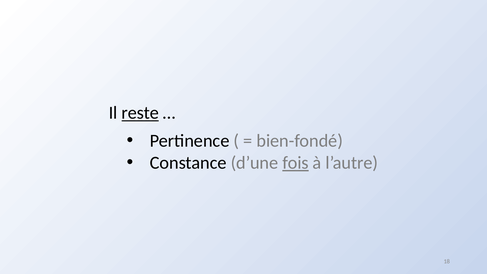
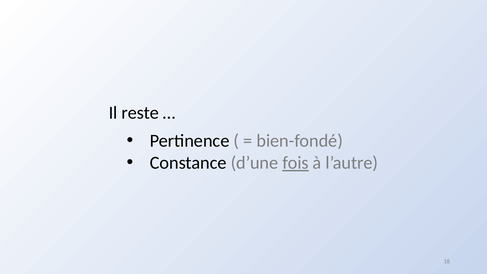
reste underline: present -> none
